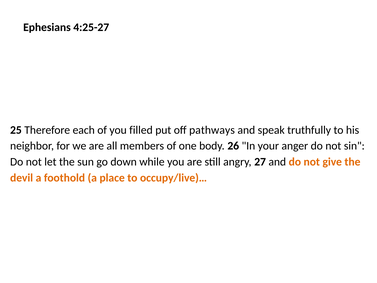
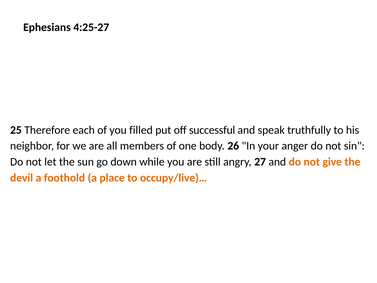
pathways: pathways -> successful
